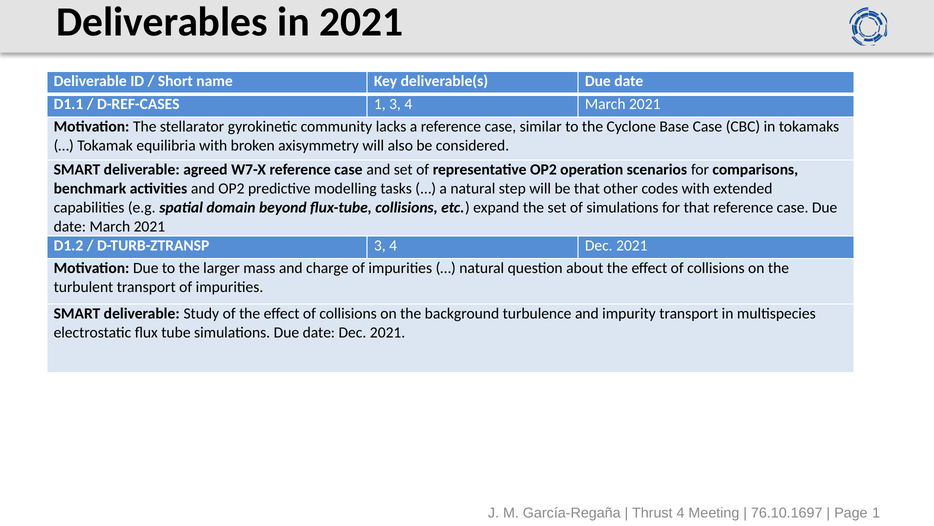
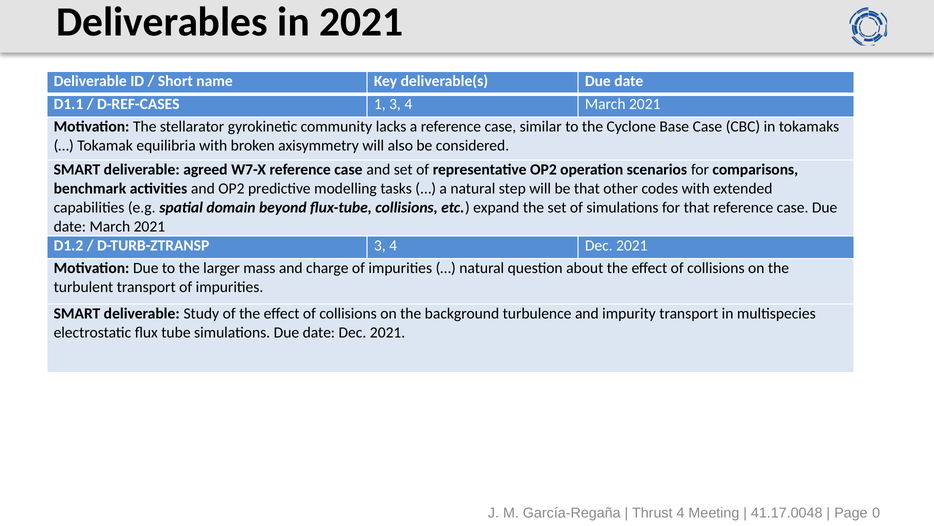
76.10.1697: 76.10.1697 -> 41.17.0048
Page 1: 1 -> 0
